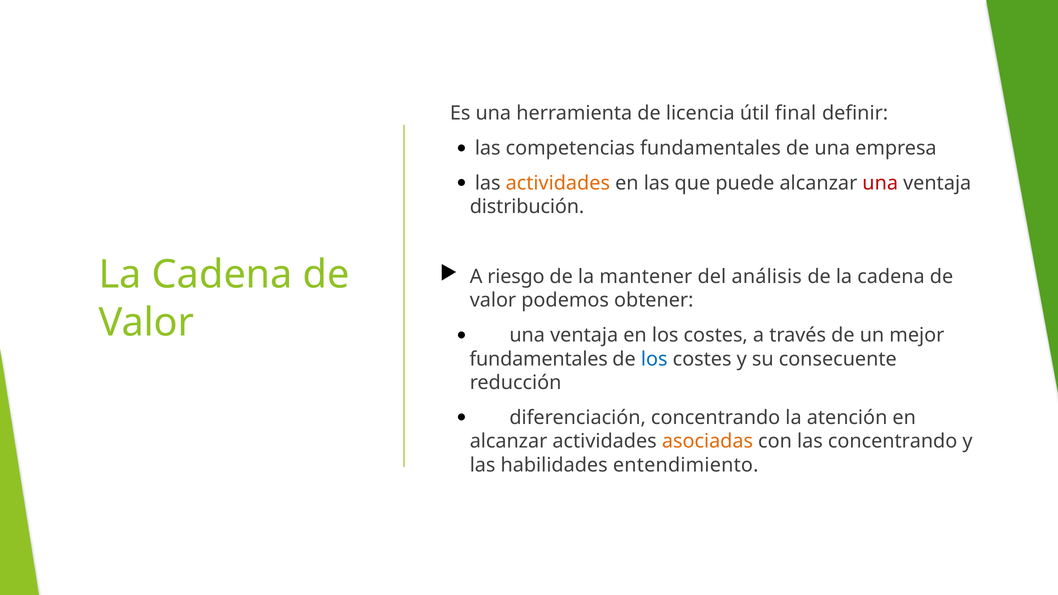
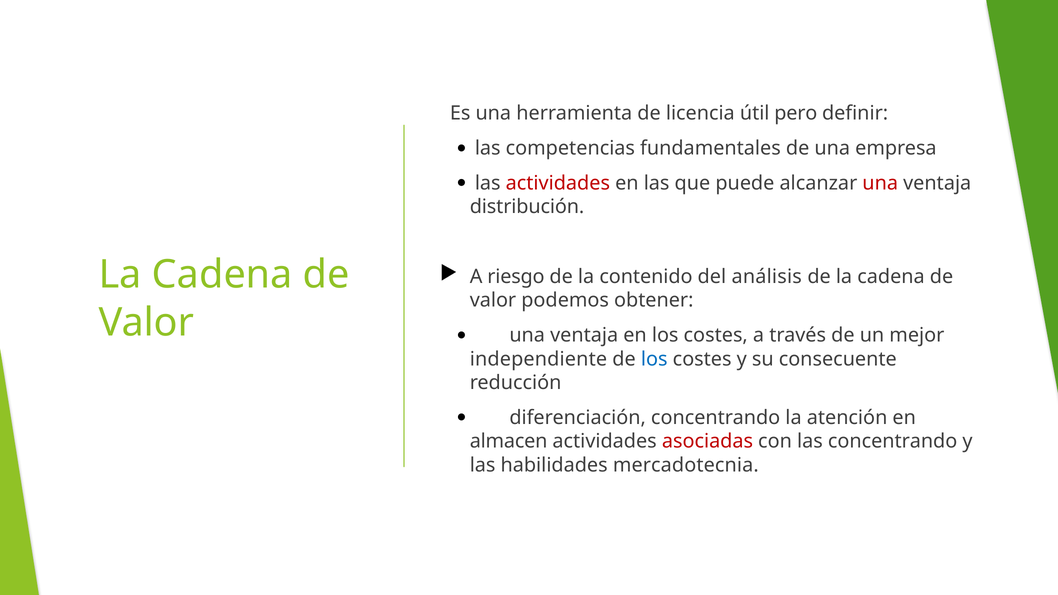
final: final -> pero
actividades at (558, 183) colour: orange -> red
mantener: mantener -> contenido
fundamentales at (539, 359): fundamentales -> independiente
alcanzar at (509, 441): alcanzar -> almacen
asociadas colour: orange -> red
entendimiento: entendimiento -> mercadotecnia
